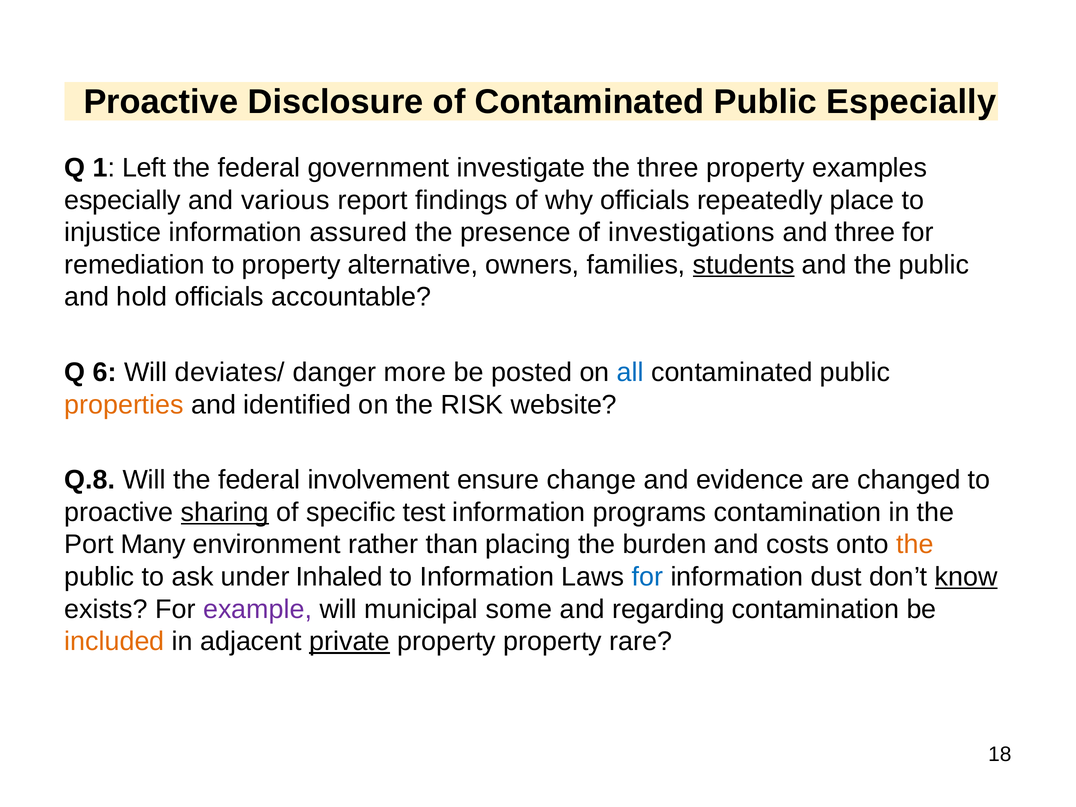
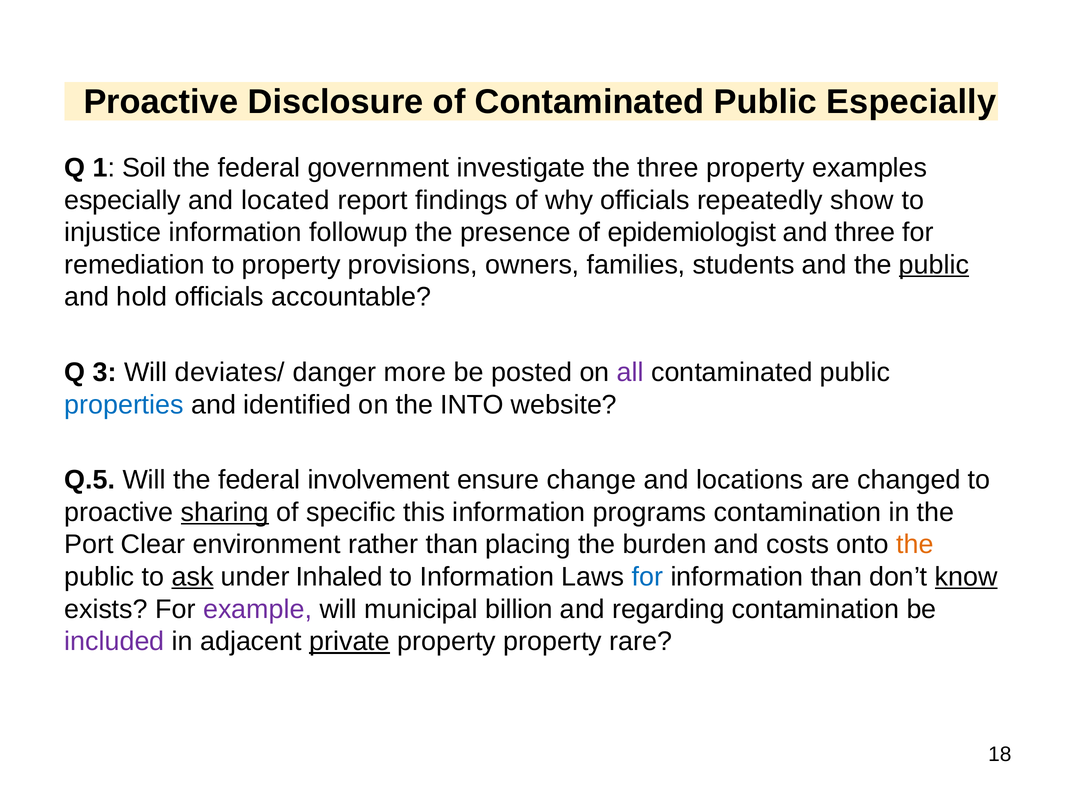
Left: Left -> Soil
various: various -> located
place: place -> show
assured: assured -> followup
investigations: investigations -> epidemiologist
alternative: alternative -> provisions
students underline: present -> none
public at (934, 265) underline: none -> present
6: 6 -> 3
all colour: blue -> purple
properties colour: orange -> blue
RISK: RISK -> INTO
Q.8: Q.8 -> Q.5
evidence: evidence -> locations
test: test -> this
Many: Many -> Clear
ask underline: none -> present
information dust: dust -> than
some: some -> billion
included colour: orange -> purple
